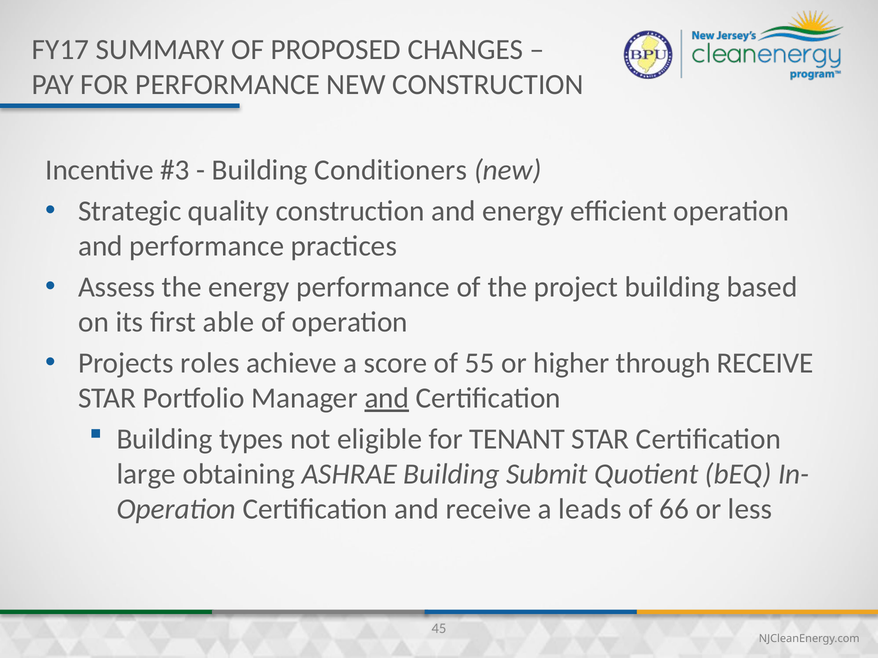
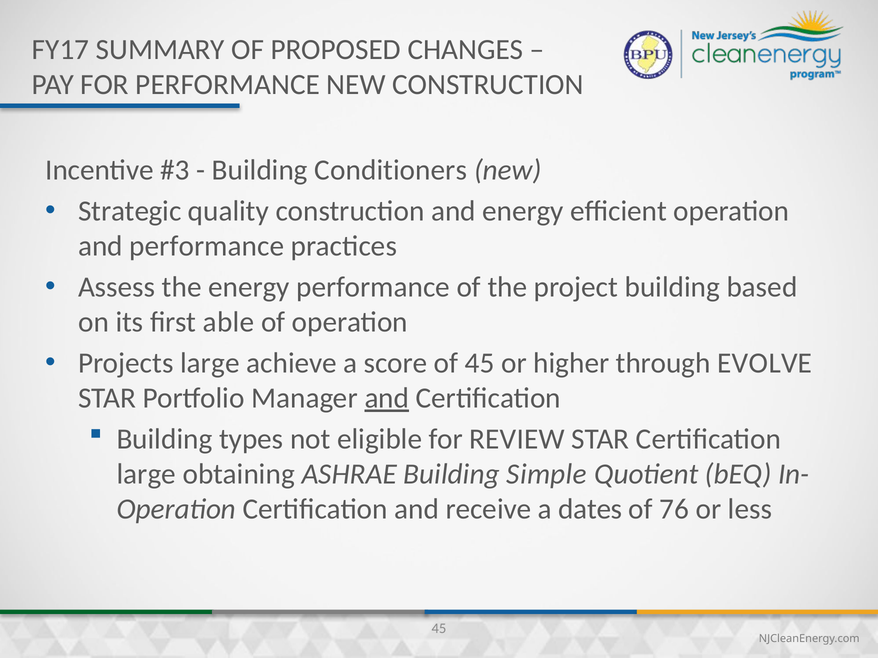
Projects roles: roles -> large
of 55: 55 -> 45
through RECEIVE: RECEIVE -> EVOLVE
TENANT: TENANT -> REVIEW
Submit: Submit -> Simple
leads: leads -> dates
66: 66 -> 76
